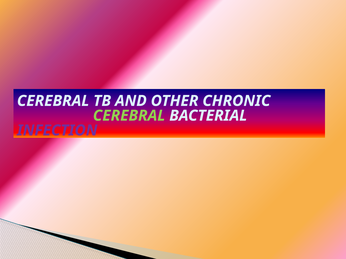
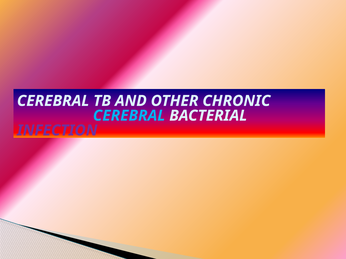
CEREBRAL at (129, 116) colour: light green -> light blue
